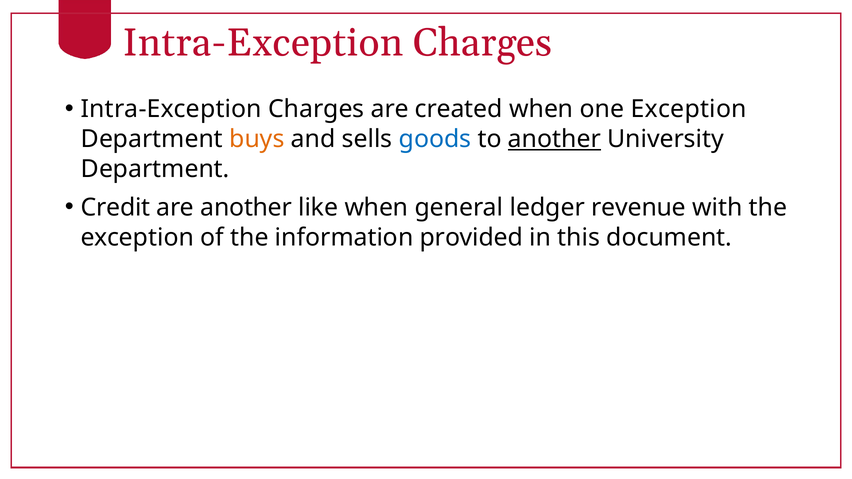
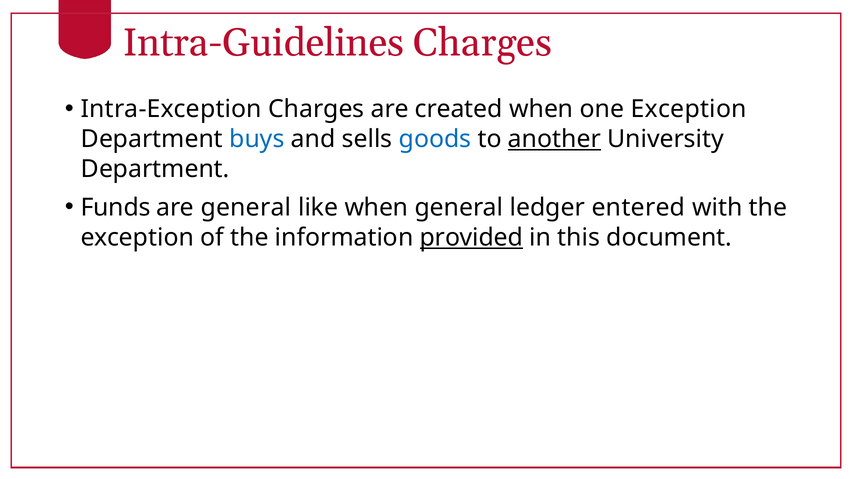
Intra-Exception at (263, 43): Intra-Exception -> Intra-Guidelines
buys colour: orange -> blue
Credit: Credit -> Funds
are another: another -> general
revenue: revenue -> entered
provided underline: none -> present
